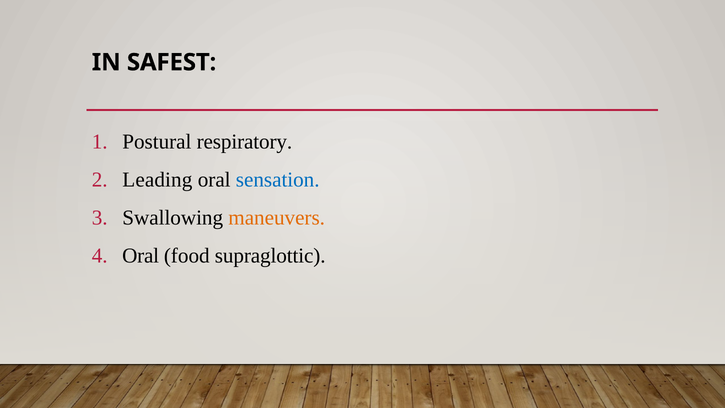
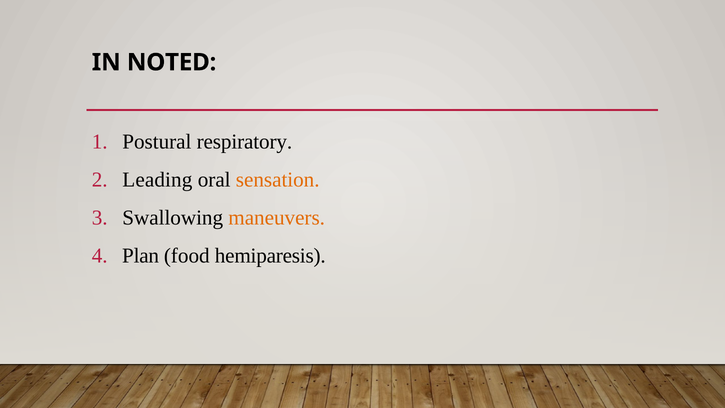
SAFEST: SAFEST -> NOTED
sensation colour: blue -> orange
Oral at (141, 256): Oral -> Plan
supraglottic: supraglottic -> hemiparesis
